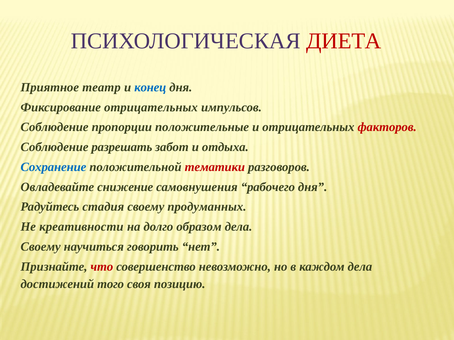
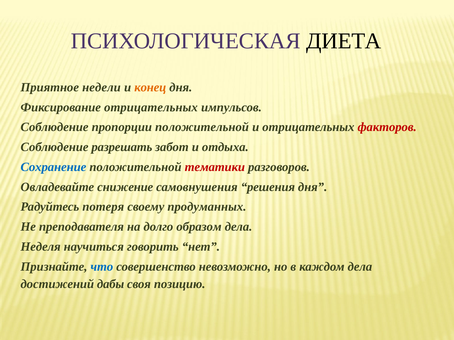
ДИЕТА colour: red -> black
театр: театр -> недели
конец colour: blue -> orange
пропорции положительные: положительные -> положительной
рабочего: рабочего -> решения
стадия: стадия -> потеря
креативности: креативности -> преподавателя
Своему at (41, 247): Своему -> Неделя
что colour: red -> blue
того: того -> дабы
